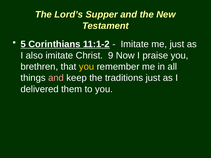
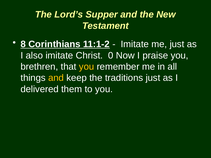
5: 5 -> 8
9: 9 -> 0
and at (56, 78) colour: pink -> yellow
